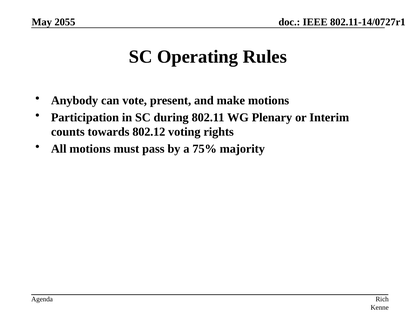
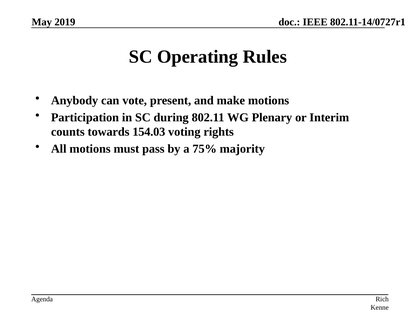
2055: 2055 -> 2019
802.12: 802.12 -> 154.03
